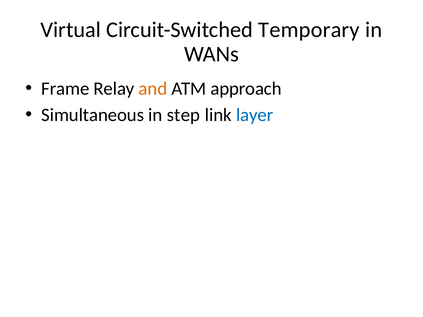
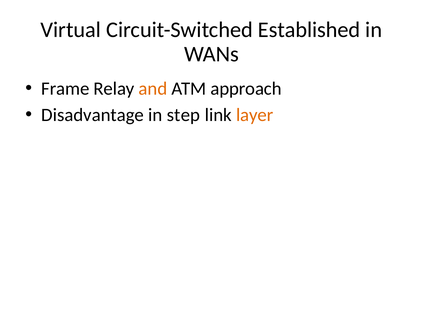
Temporary: Temporary -> Established
Simultaneous: Simultaneous -> Disadvantage
layer colour: blue -> orange
